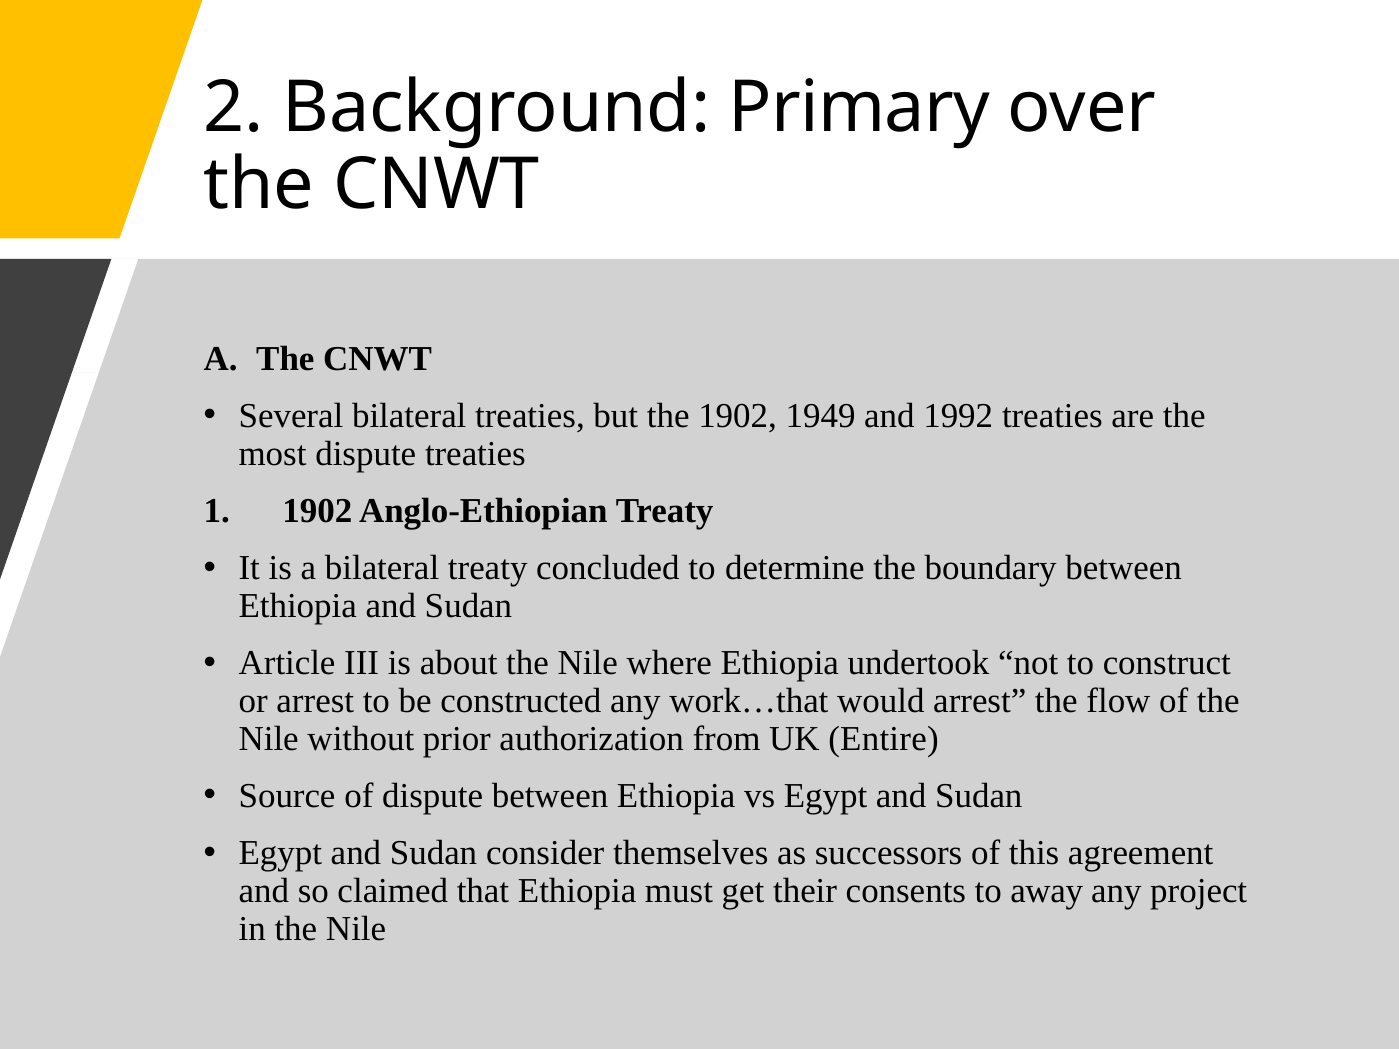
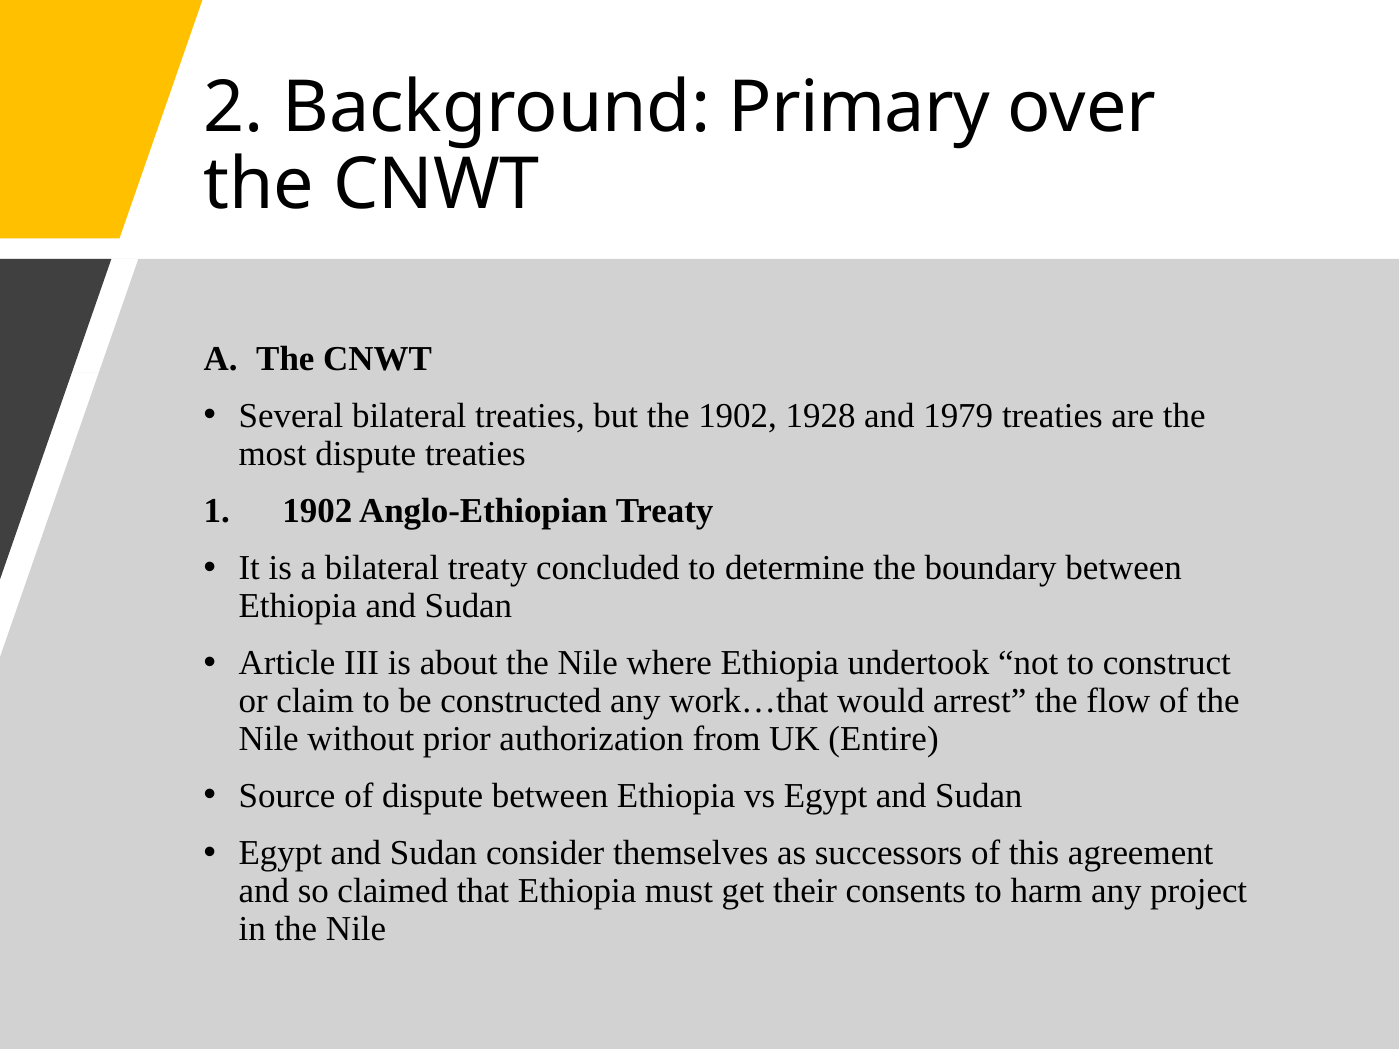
1949: 1949 -> 1928
1992: 1992 -> 1979
or arrest: arrest -> claim
away: away -> harm
